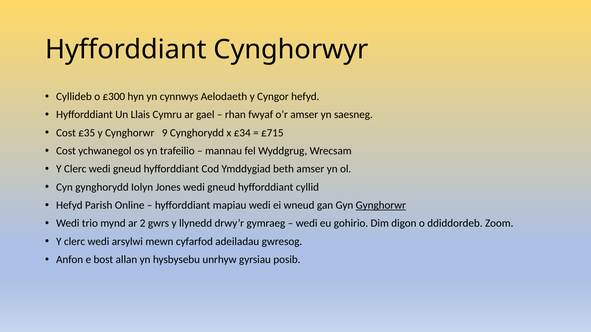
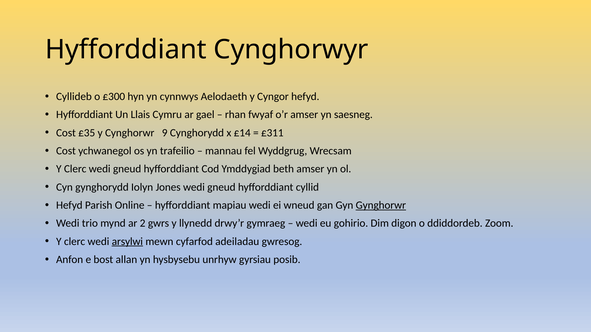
£34: £34 -> £14
£715: £715 -> £311
arsylwi underline: none -> present
